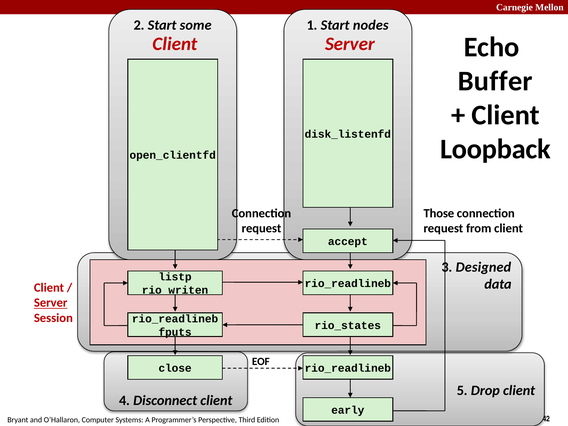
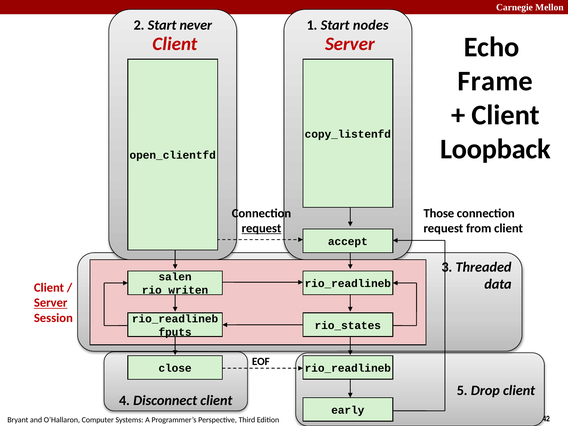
some: some -> never
Buffer: Buffer -> Frame
disk_listenfd: disk_listenfd -> copy_listenfd
request at (261, 228) underline: none -> present
Designed: Designed -> Threaded
listp: listp -> salen
